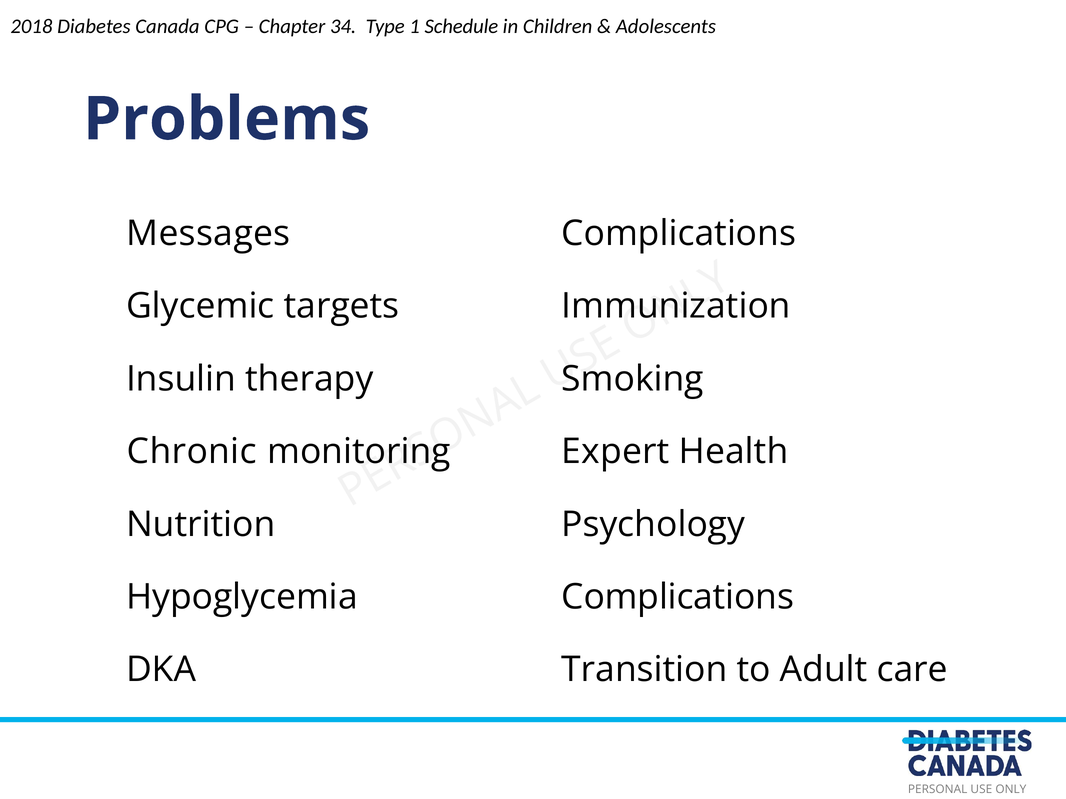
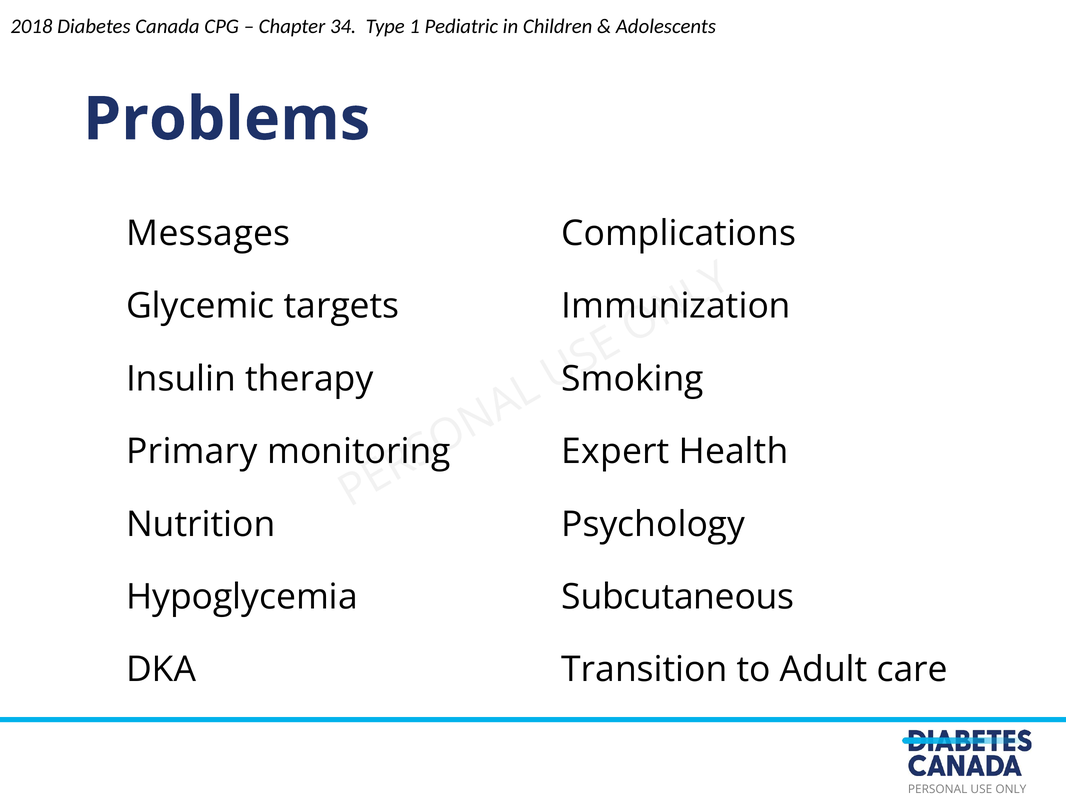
Schedule: Schedule -> Pediatric
Chronic: Chronic -> Primary
Complications at (678, 597): Complications -> Subcutaneous
